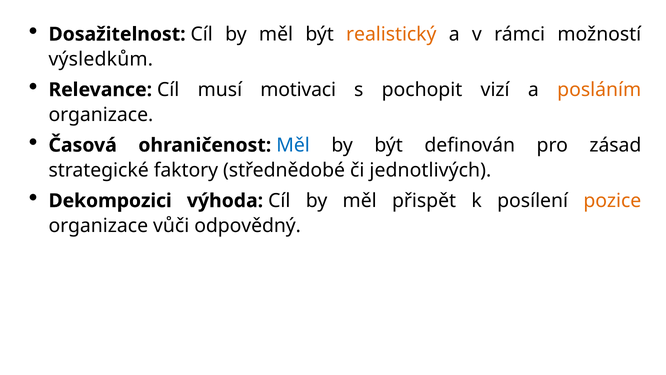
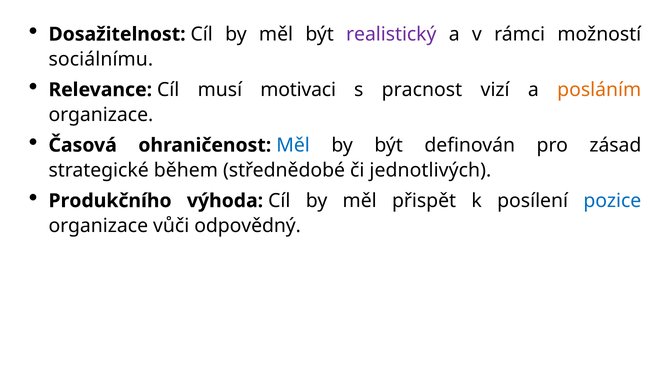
realistický colour: orange -> purple
výsledkům: výsledkům -> sociálnímu
pochopit: pochopit -> pracnost
faktory: faktory -> během
Dekompozici: Dekompozici -> Produkčního
pozice colour: orange -> blue
